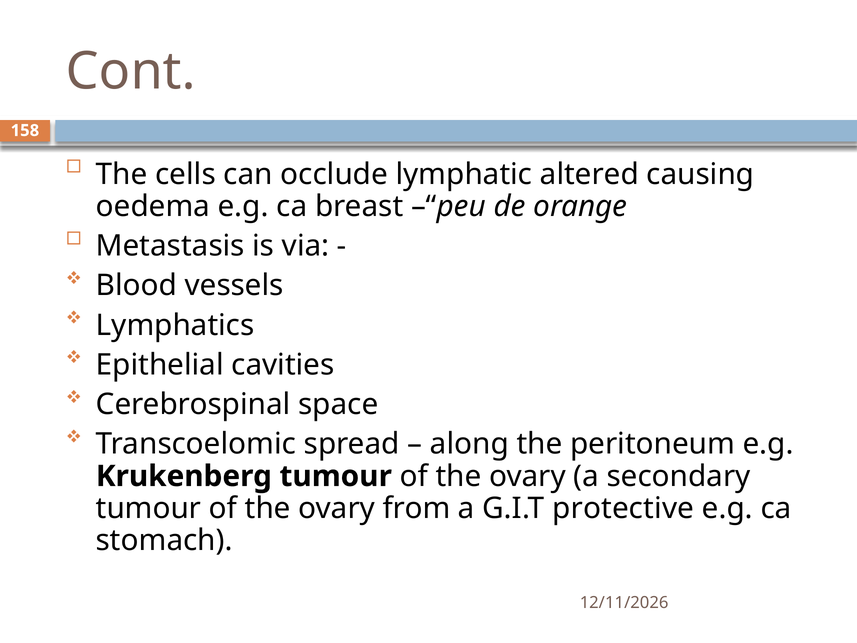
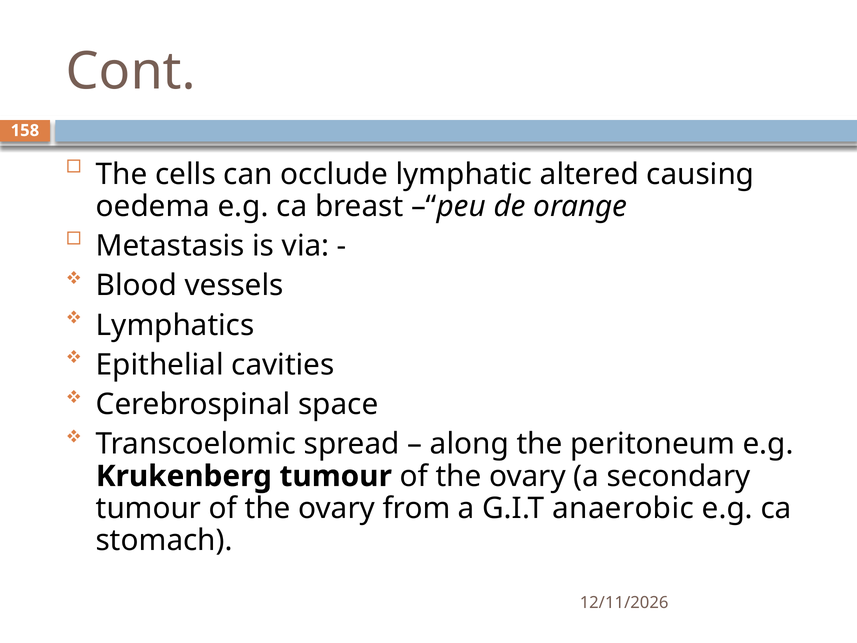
protective: protective -> anaerobic
